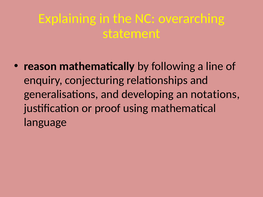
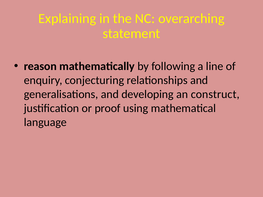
notations: notations -> construct
